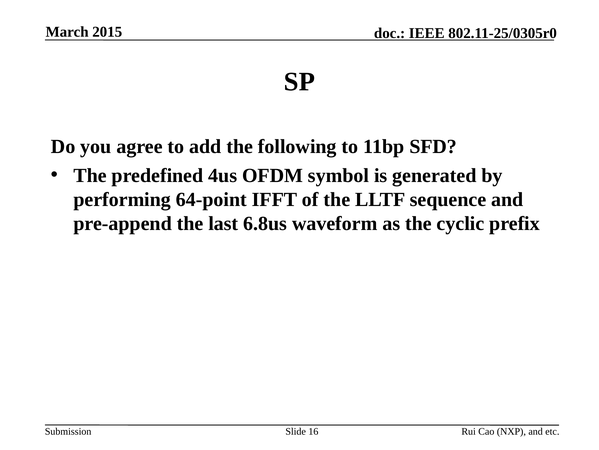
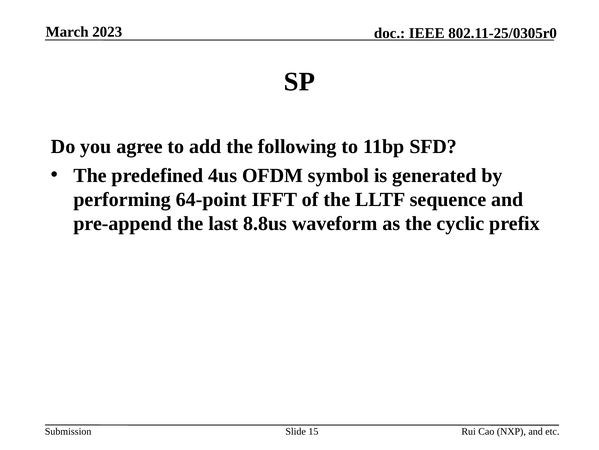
2015: 2015 -> 2023
6.8us: 6.8us -> 8.8us
16: 16 -> 15
